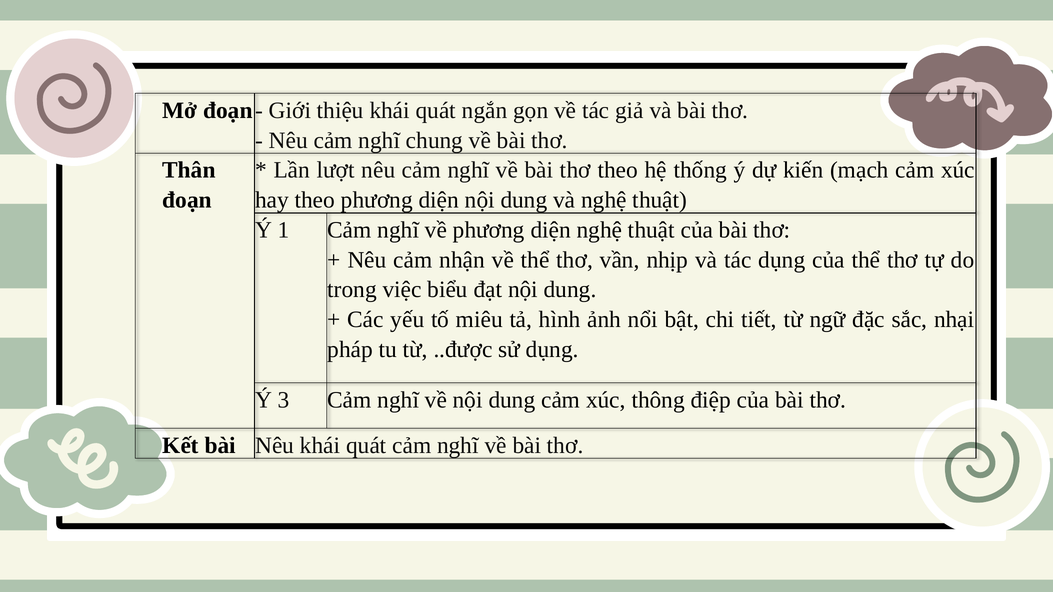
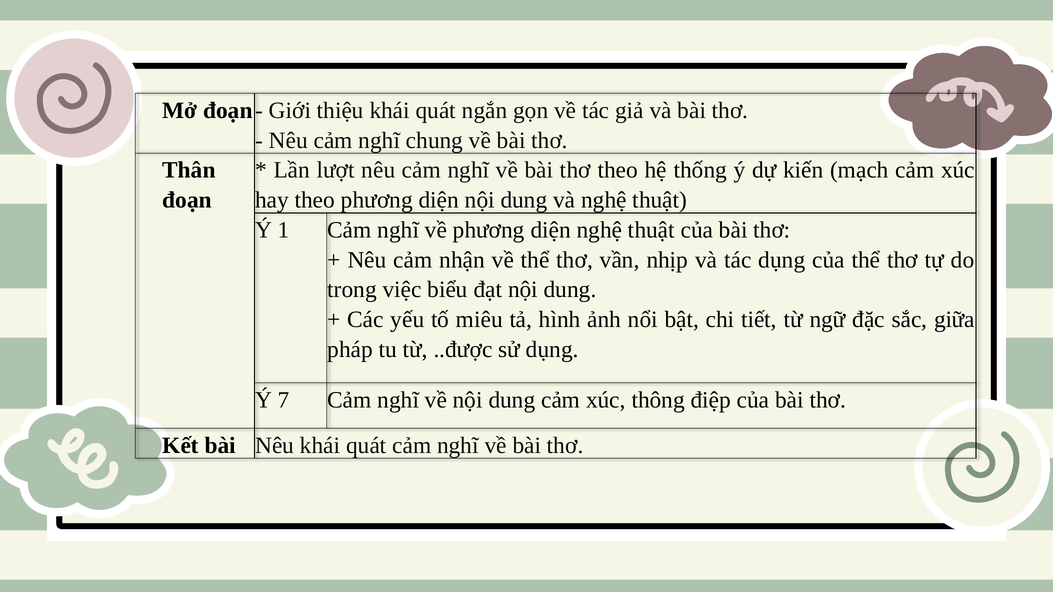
nhại: nhại -> giữa
3: 3 -> 7
